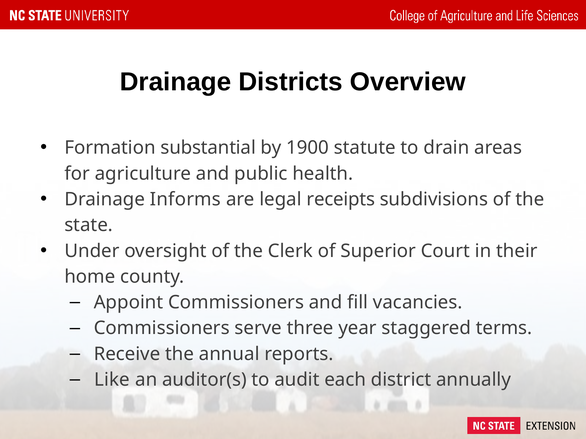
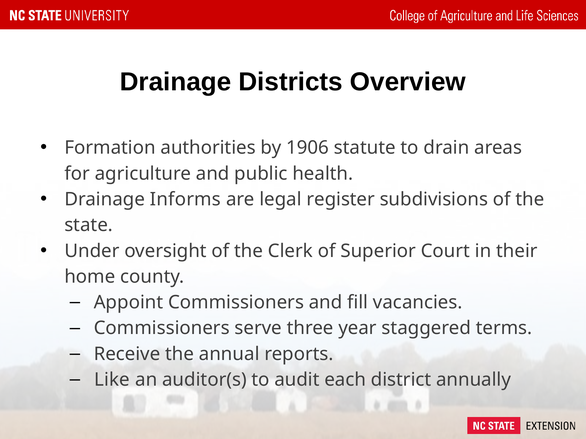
substantial: substantial -> authorities
1900: 1900 -> 1906
receipts: receipts -> register
